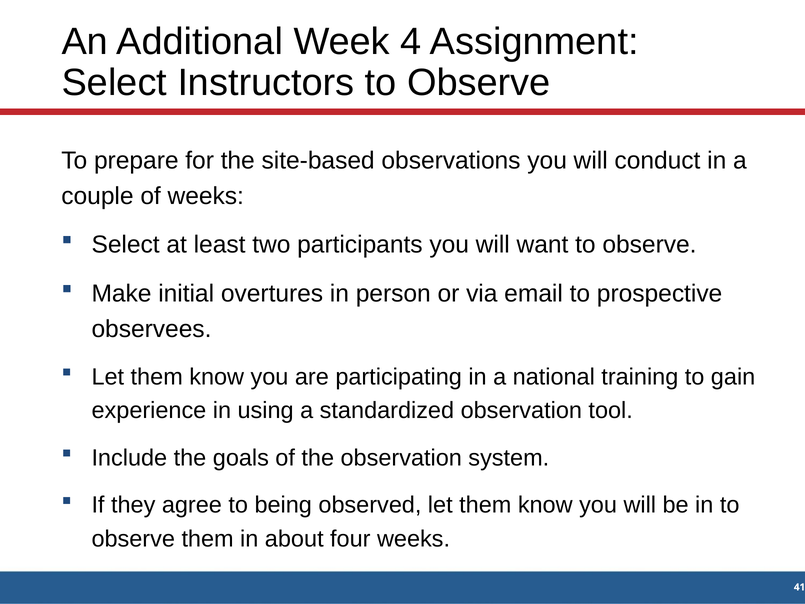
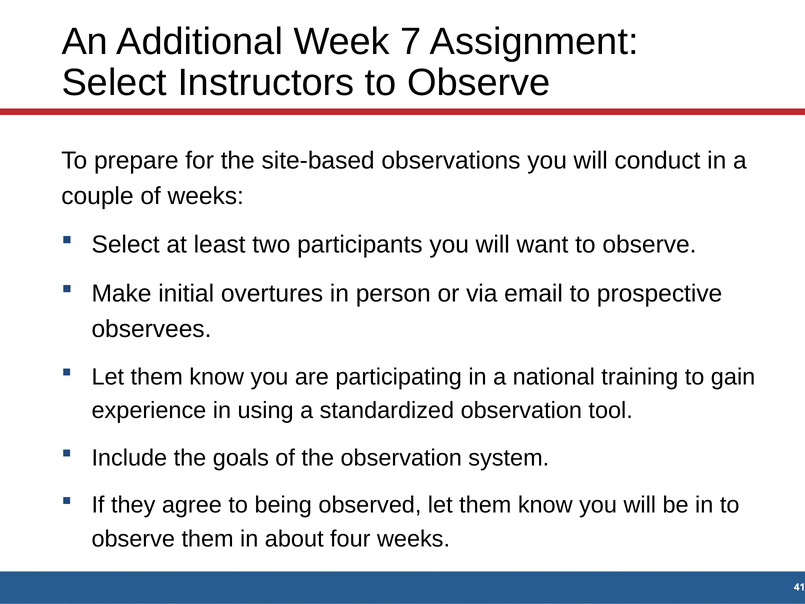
4: 4 -> 7
